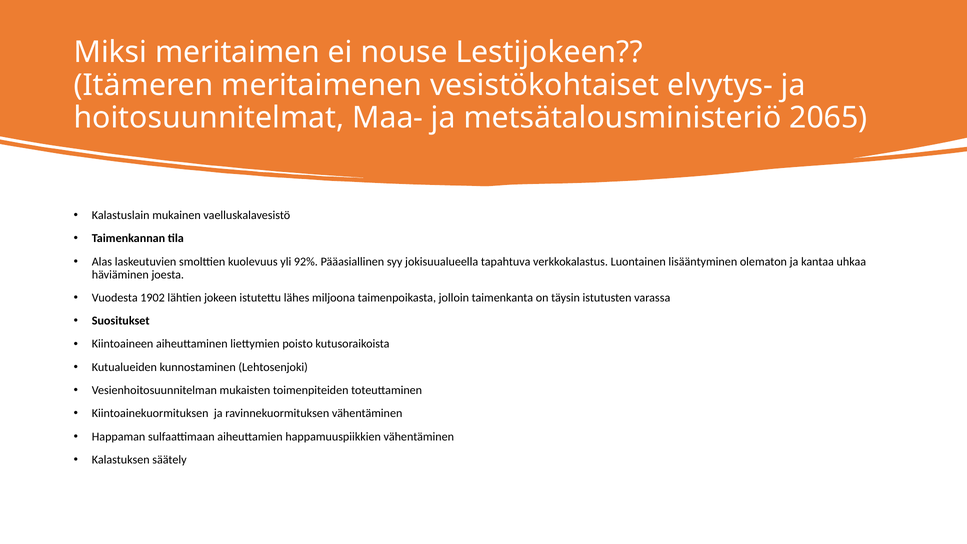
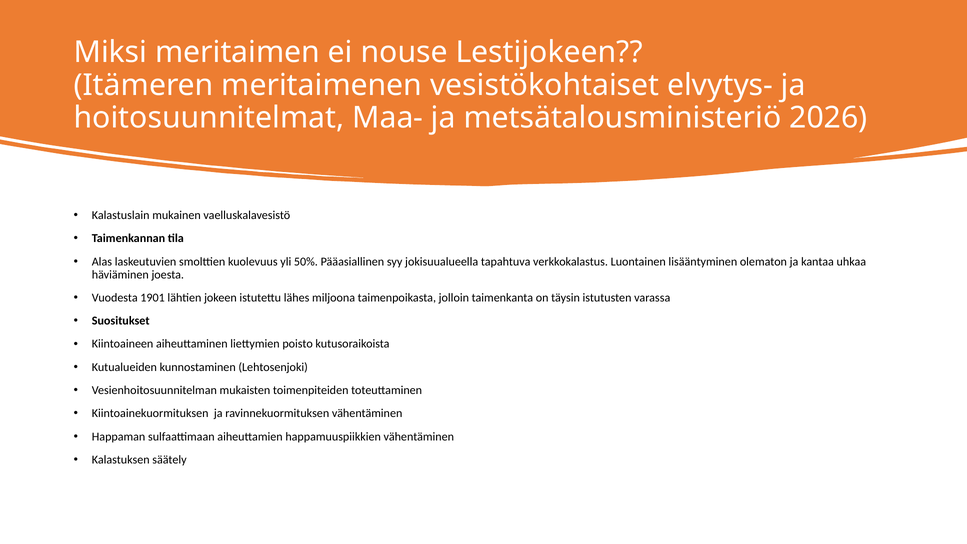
2065: 2065 -> 2026
92%: 92% -> 50%
1902: 1902 -> 1901
